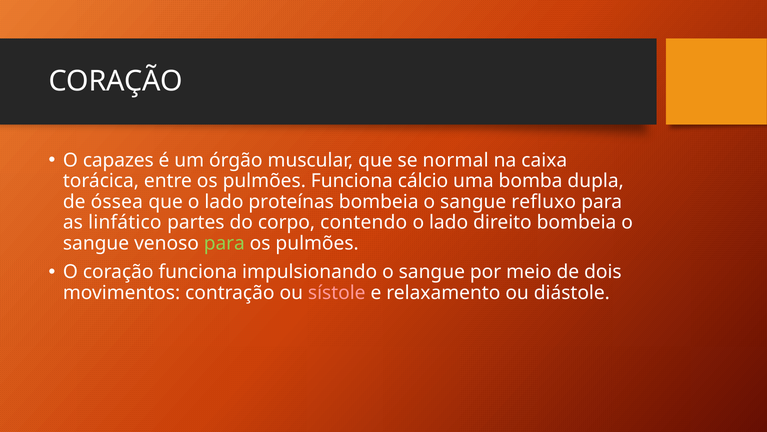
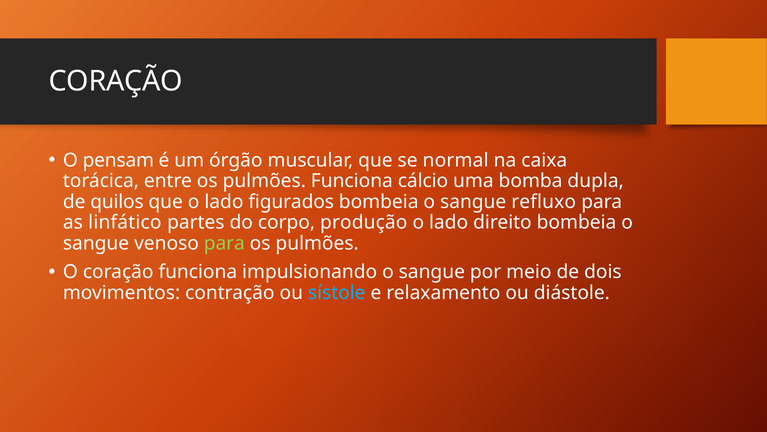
capazes: capazes -> pensam
óssea: óssea -> quilos
proteínas: proteínas -> figurados
contendo: contendo -> produção
sístole colour: pink -> light blue
